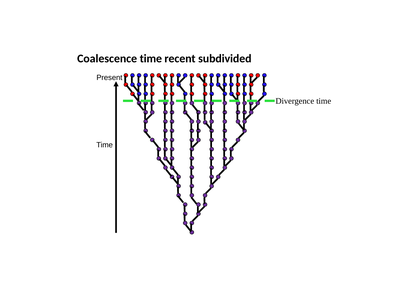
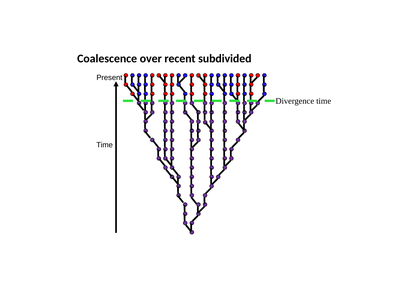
Coalescence time: time -> over
